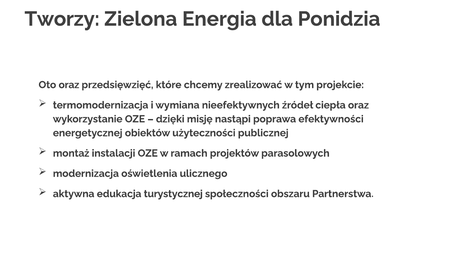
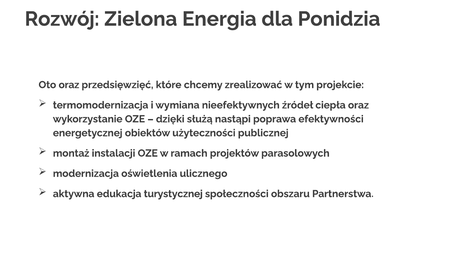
Tworzy: Tworzy -> Rozwój
misję: misję -> służą
